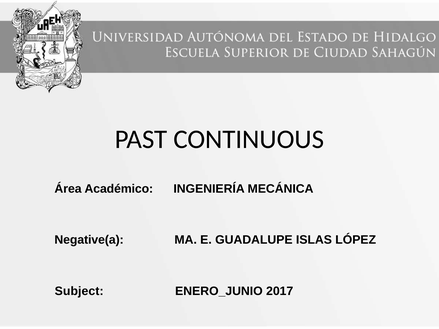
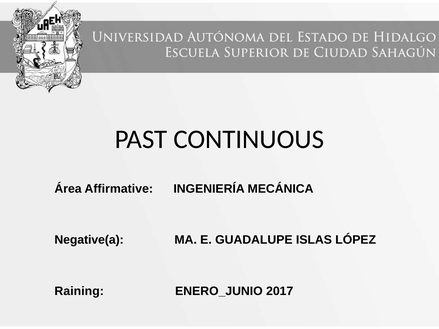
Académico: Académico -> Affirmative
Subject: Subject -> Raining
